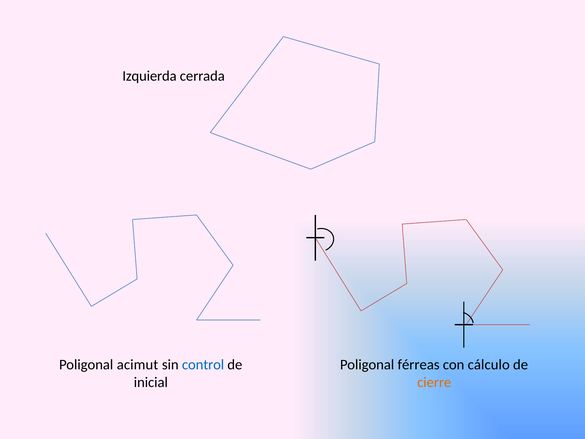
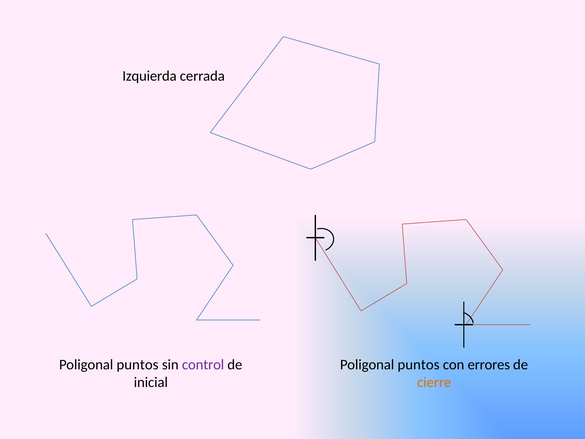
acimut at (138, 365): acimut -> puntos
control colour: blue -> purple
férreas at (419, 365): férreas -> puntos
cálculo: cálculo -> errores
